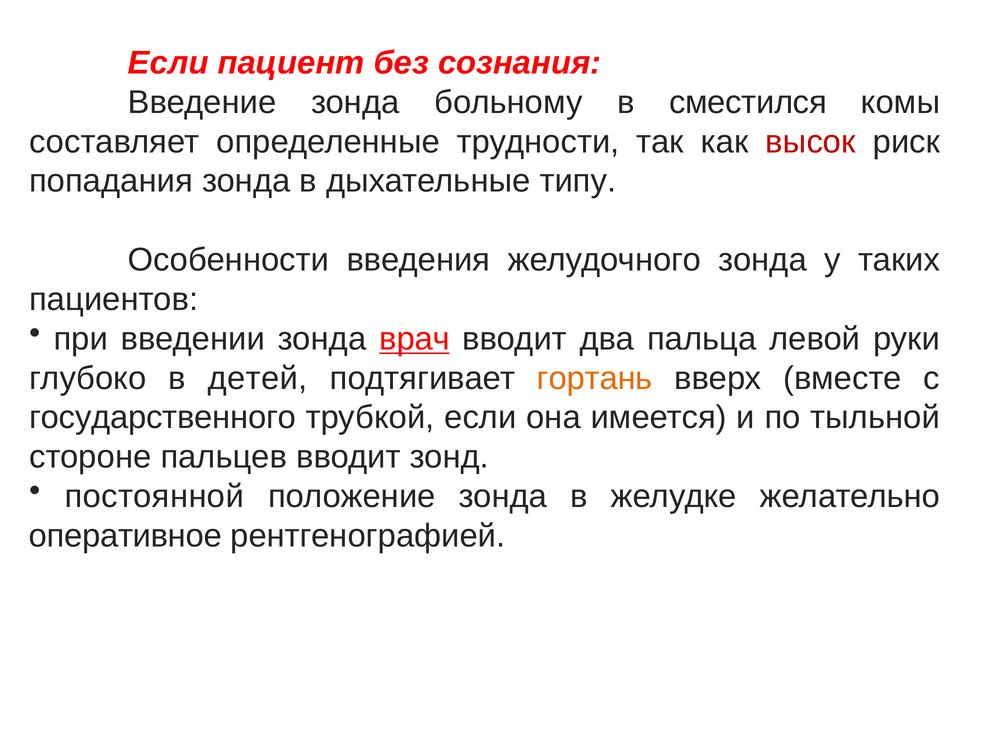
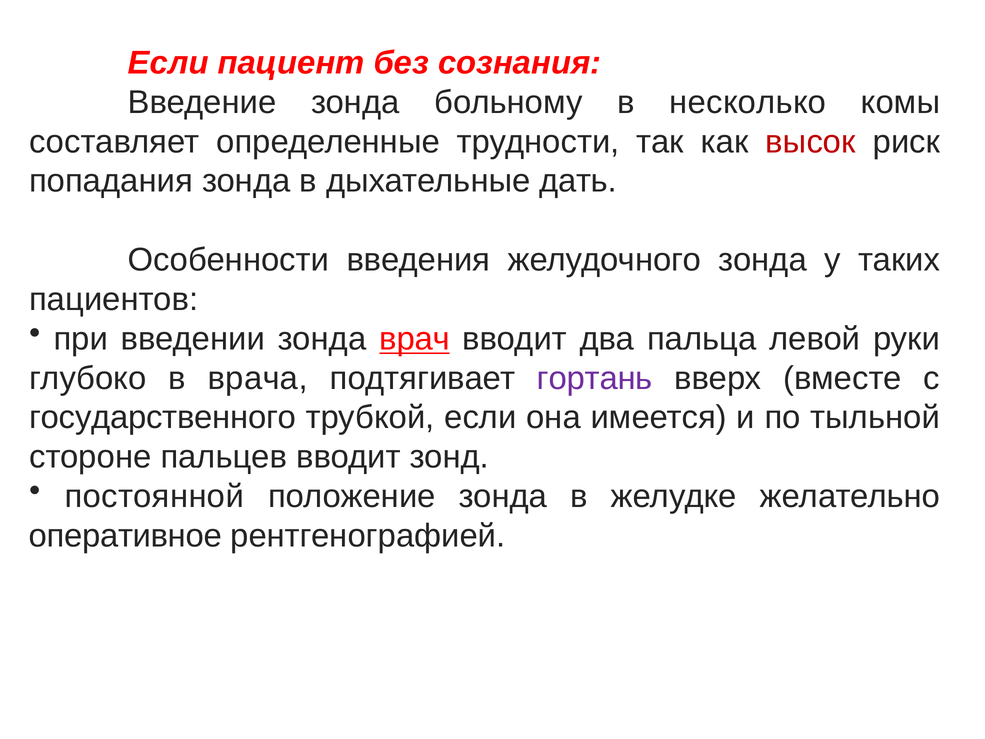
сместился: сместился -> несколько
типу: типу -> дать
детей: детей -> врача
гортань colour: orange -> purple
